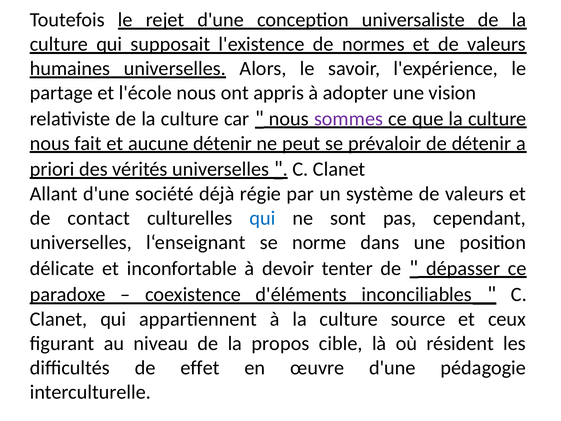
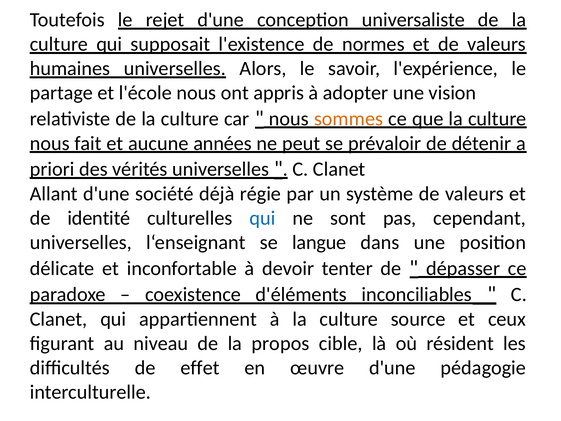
sommes colour: purple -> orange
aucune détenir: détenir -> années
contact: contact -> identité
norme: norme -> langue
